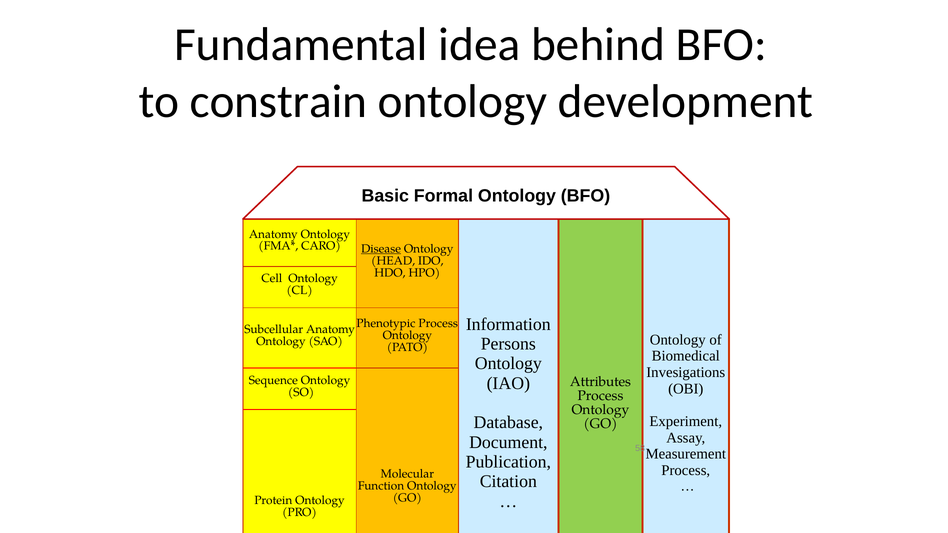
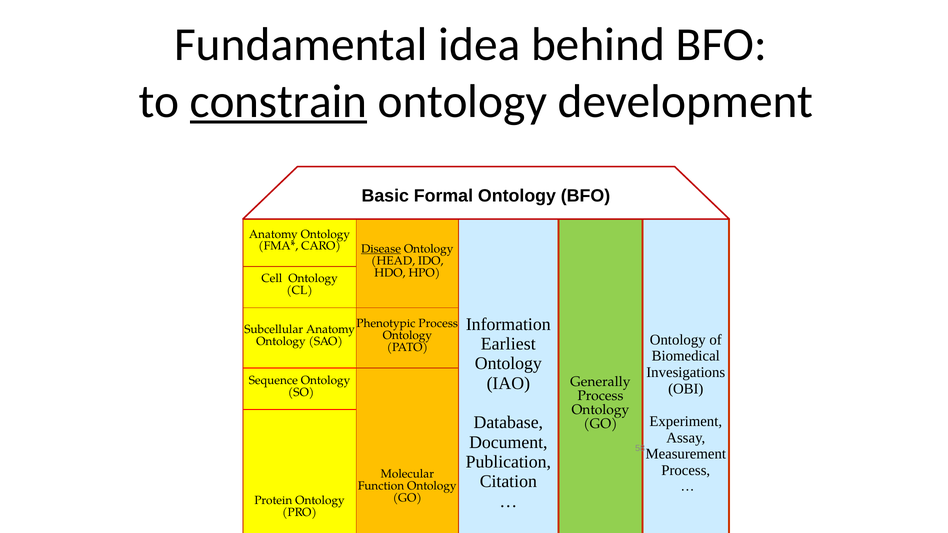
constrain underline: none -> present
Persons: Persons -> Earliest
Attributes: Attributes -> Generally
